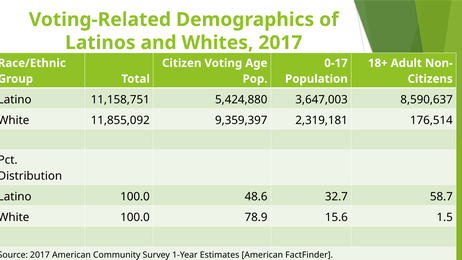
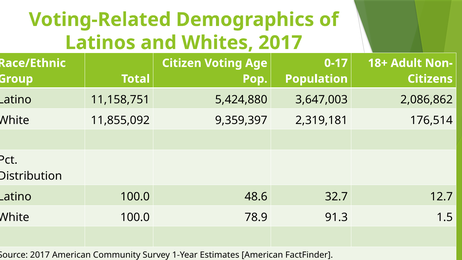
8,590,637: 8,590,637 -> 2,086,862
58.7: 58.7 -> 12.7
15.6: 15.6 -> 91.3
